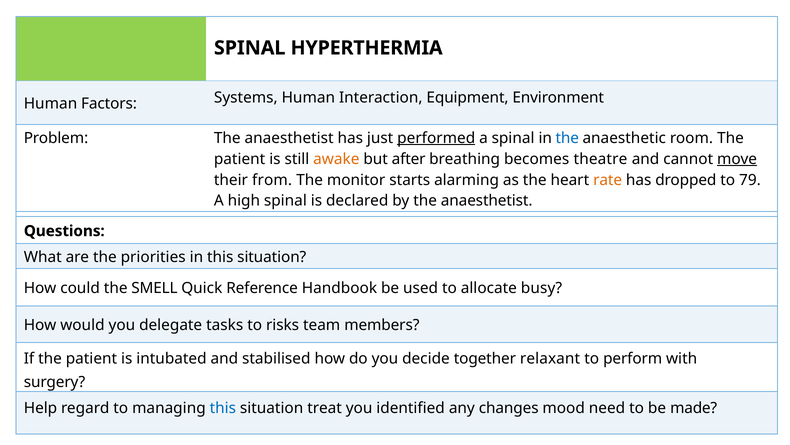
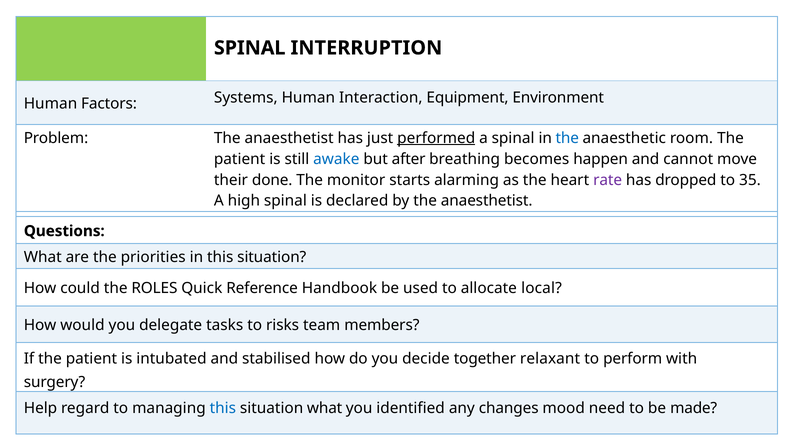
HYPERTHERMIA: HYPERTHERMIA -> INTERRUPTION
awake colour: orange -> blue
theatre: theatre -> happen
move underline: present -> none
from: from -> done
rate colour: orange -> purple
79: 79 -> 35
SMELL: SMELL -> ROLES
busy: busy -> local
situation treat: treat -> what
